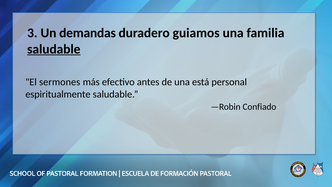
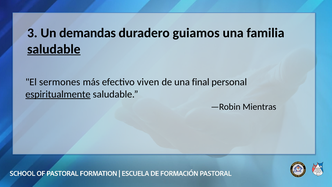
antes: antes -> viven
está: está -> final
espiritualmente underline: none -> present
Confiado: Confiado -> Mientras
